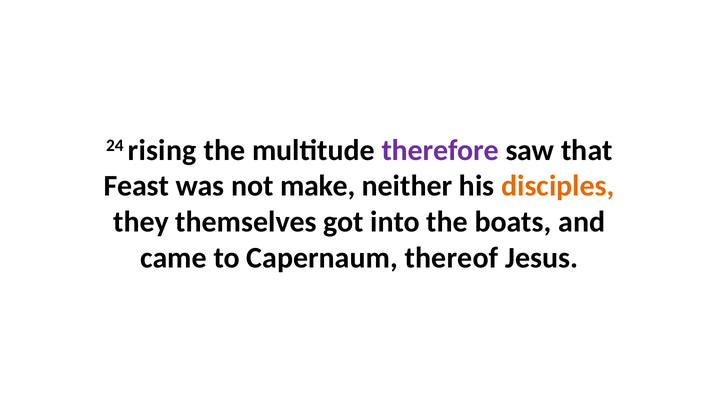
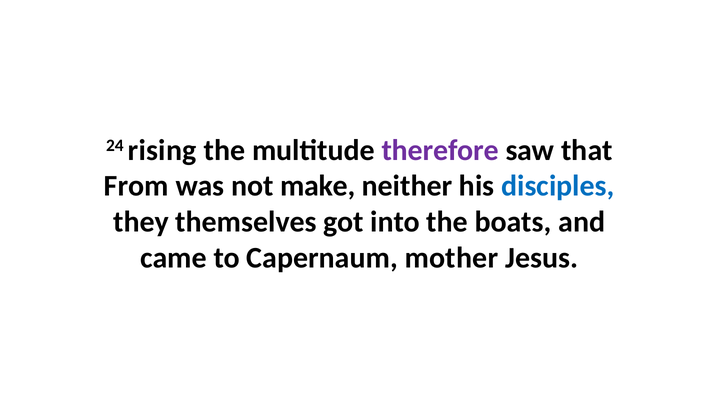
Feast: Feast -> From
disciples colour: orange -> blue
thereof: thereof -> mother
